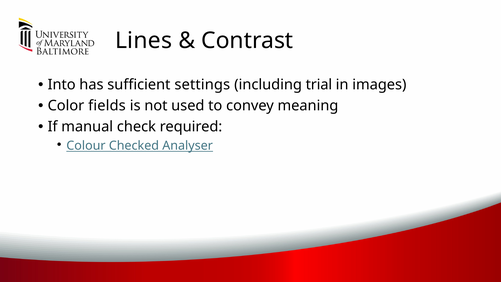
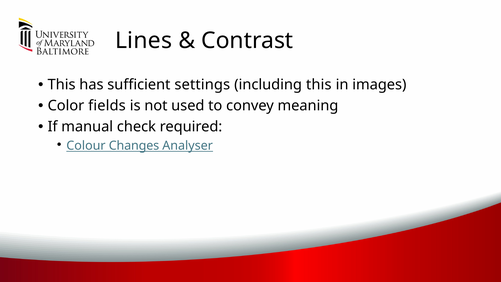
Into at (62, 85): Into -> This
including trial: trial -> this
Checked: Checked -> Changes
